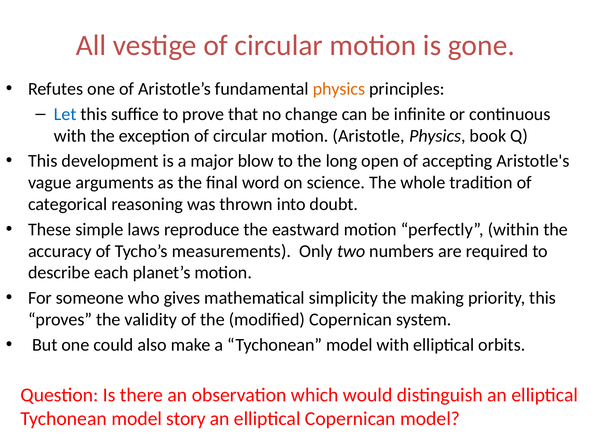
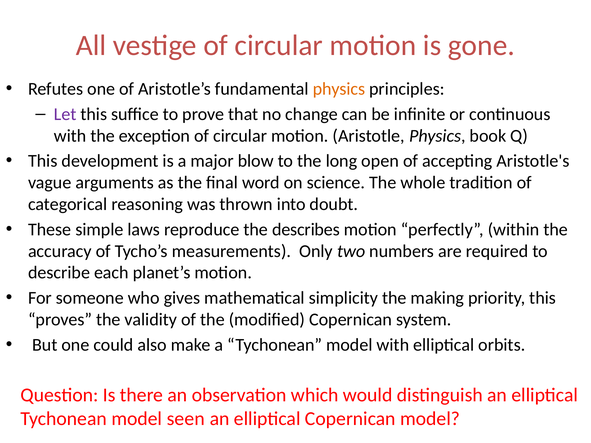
Let colour: blue -> purple
eastward: eastward -> describes
story: story -> seen
